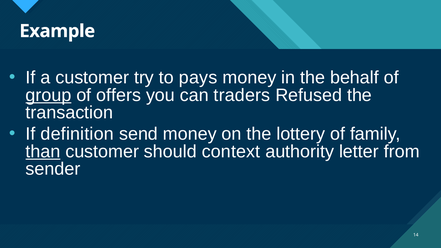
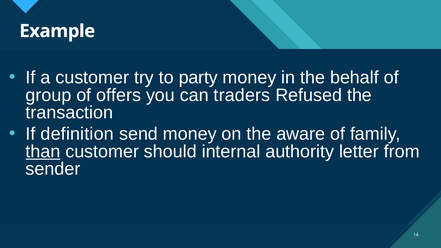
pays: pays -> party
group underline: present -> none
lottery: lottery -> aware
context: context -> internal
